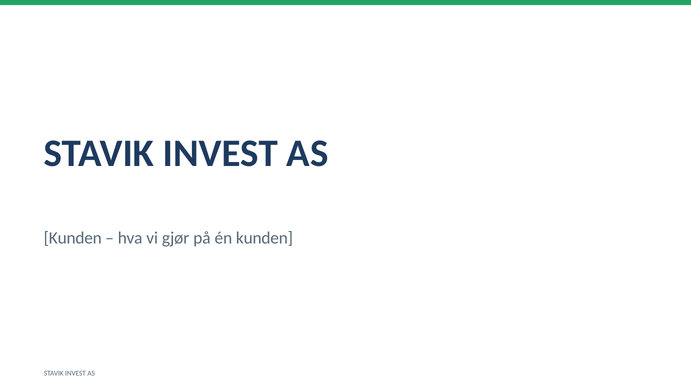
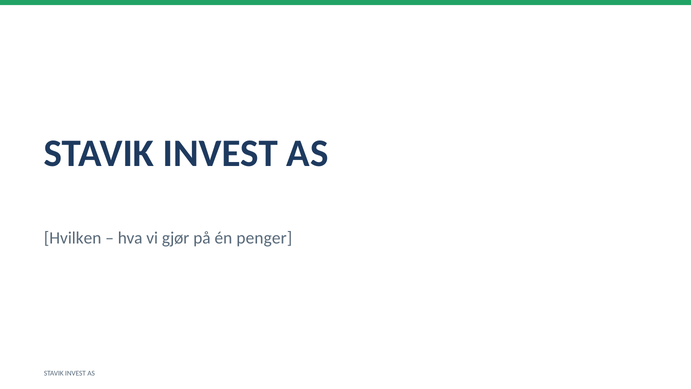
Kunden at (73, 238): Kunden -> Hvilken
én kunden: kunden -> penger
